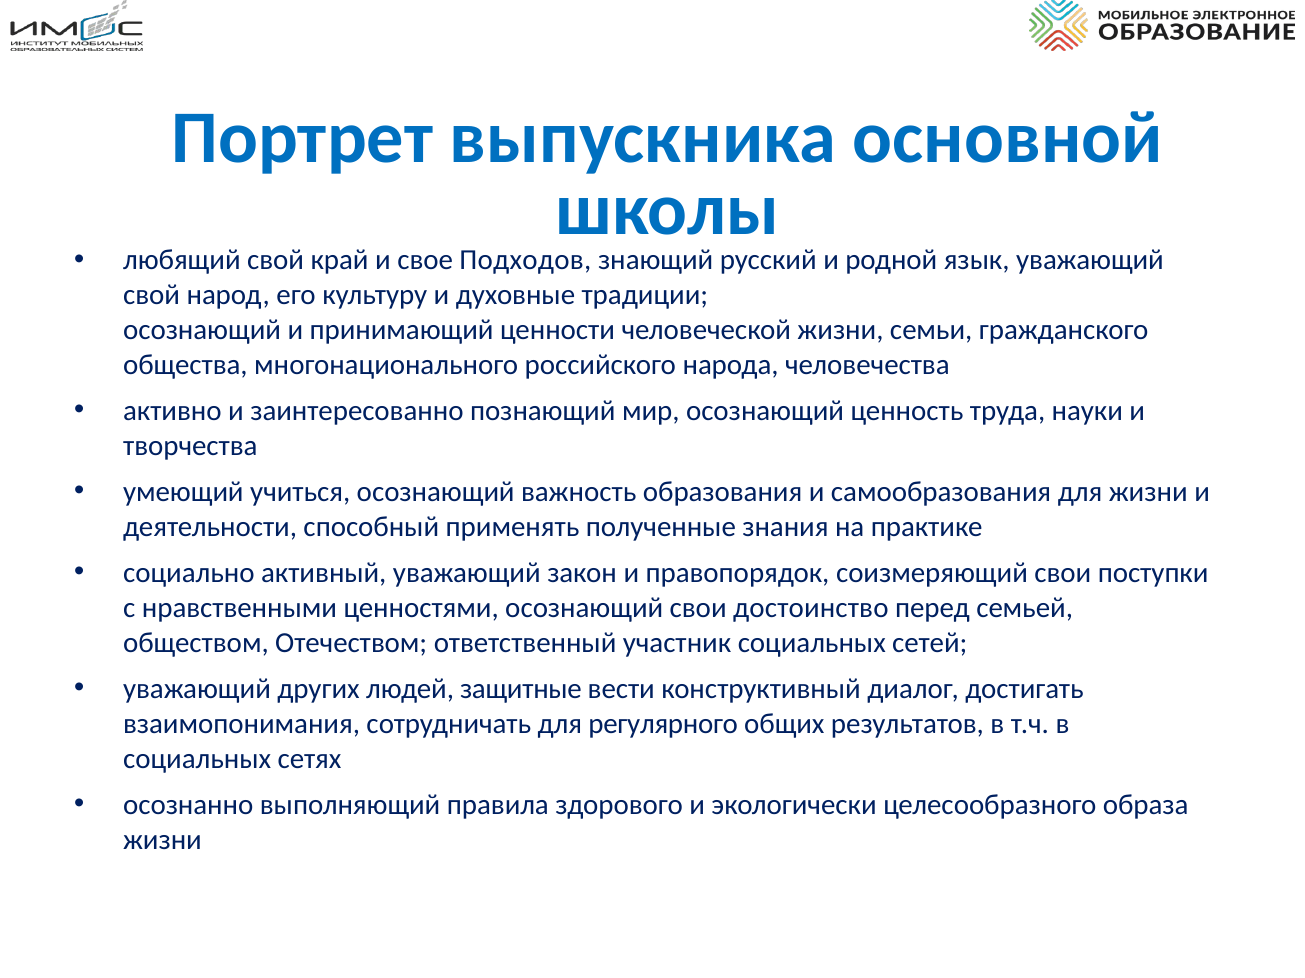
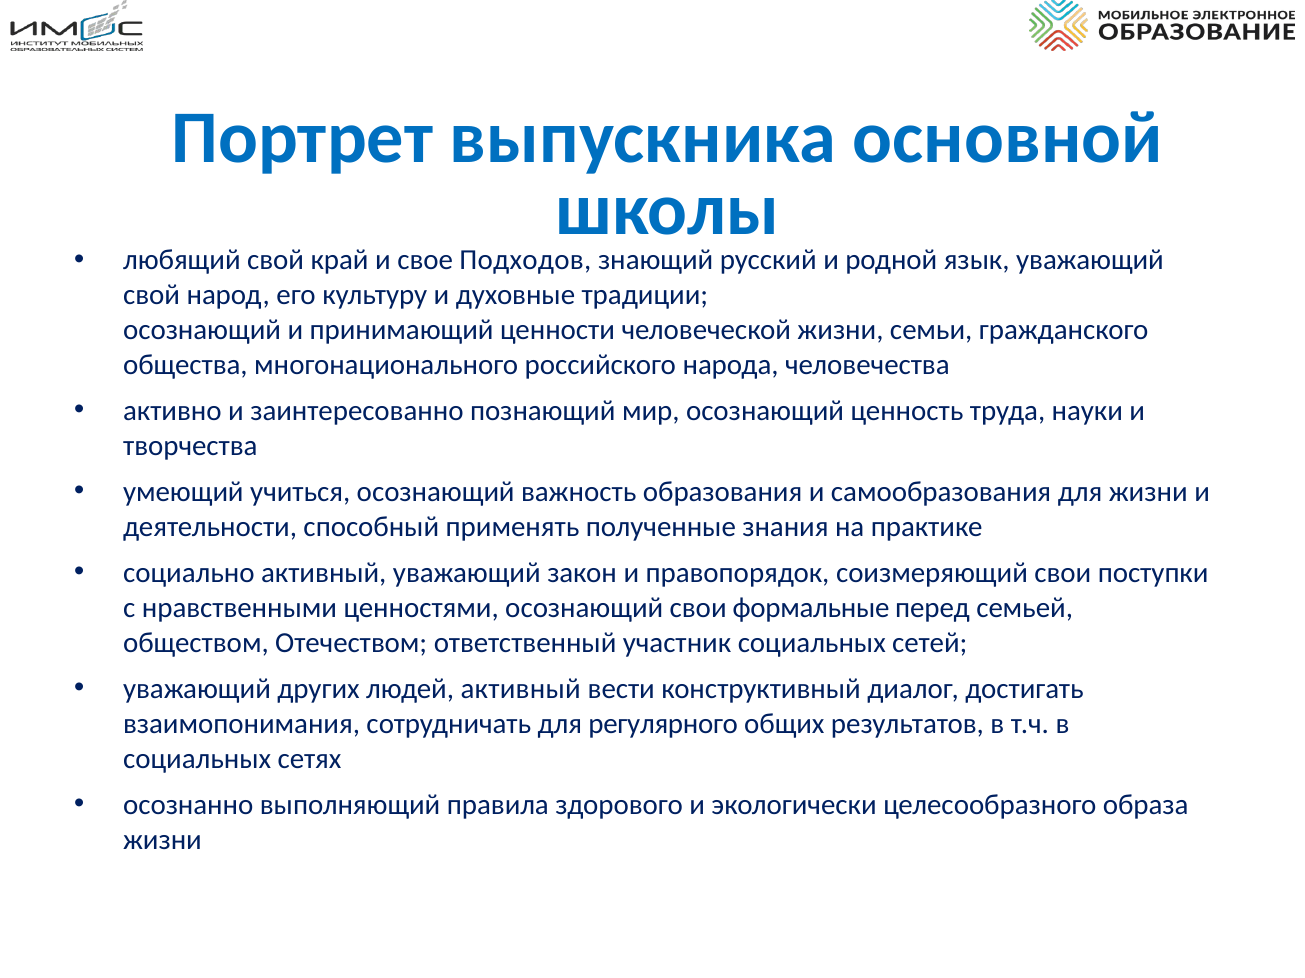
достоинство: достоинство -> формальные
людей защитные: защитные -> активный
